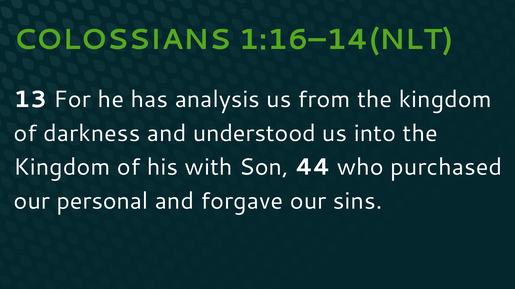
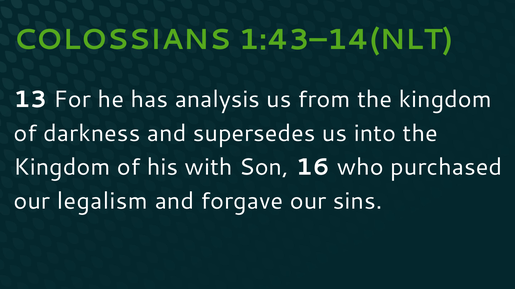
1:16–14(NLT: 1:16–14(NLT -> 1:43–14(NLT
understood: understood -> supersedes
44: 44 -> 16
personal: personal -> legalism
